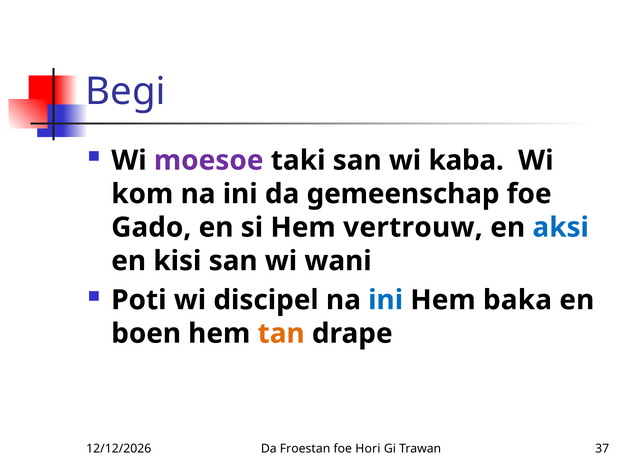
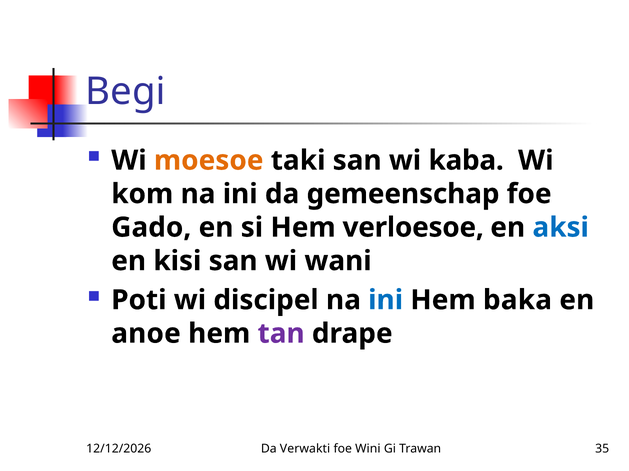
moesoe colour: purple -> orange
vertrouw: vertrouw -> verloesoe
boen: boen -> anoe
tan colour: orange -> purple
Froestan: Froestan -> Verwakti
Hori: Hori -> Wini
37: 37 -> 35
